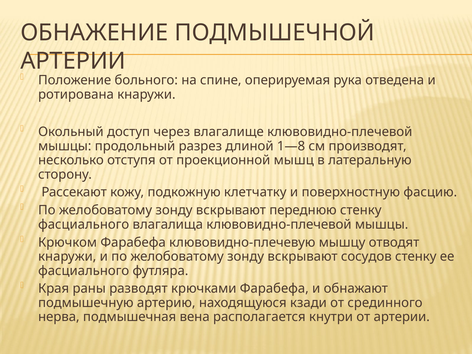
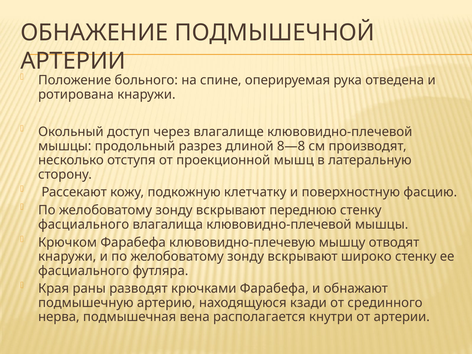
1—8: 1—8 -> 8—8
сосудов: сосудов -> широко
